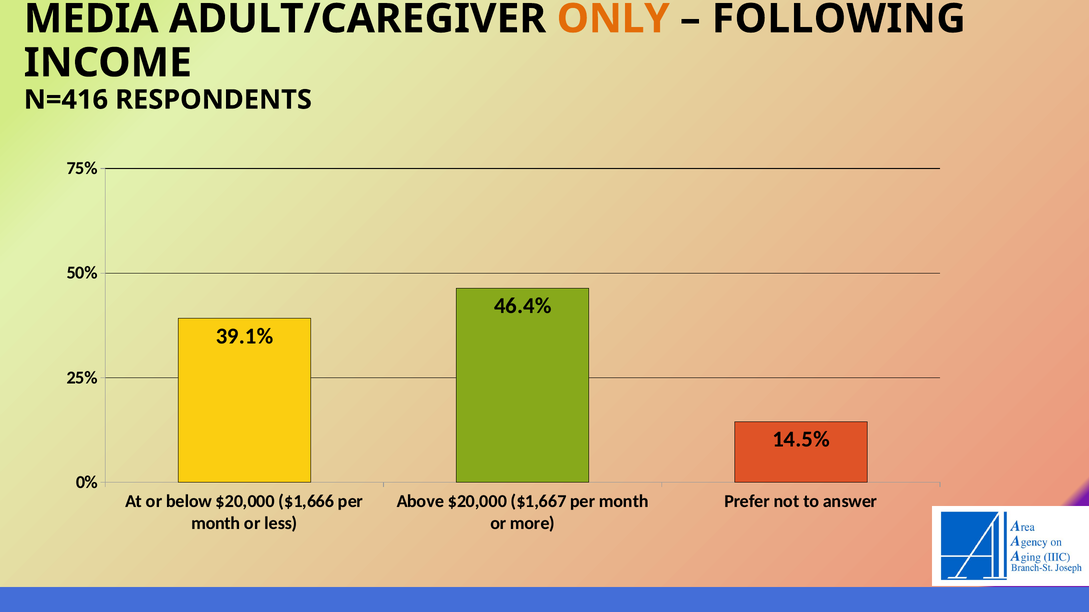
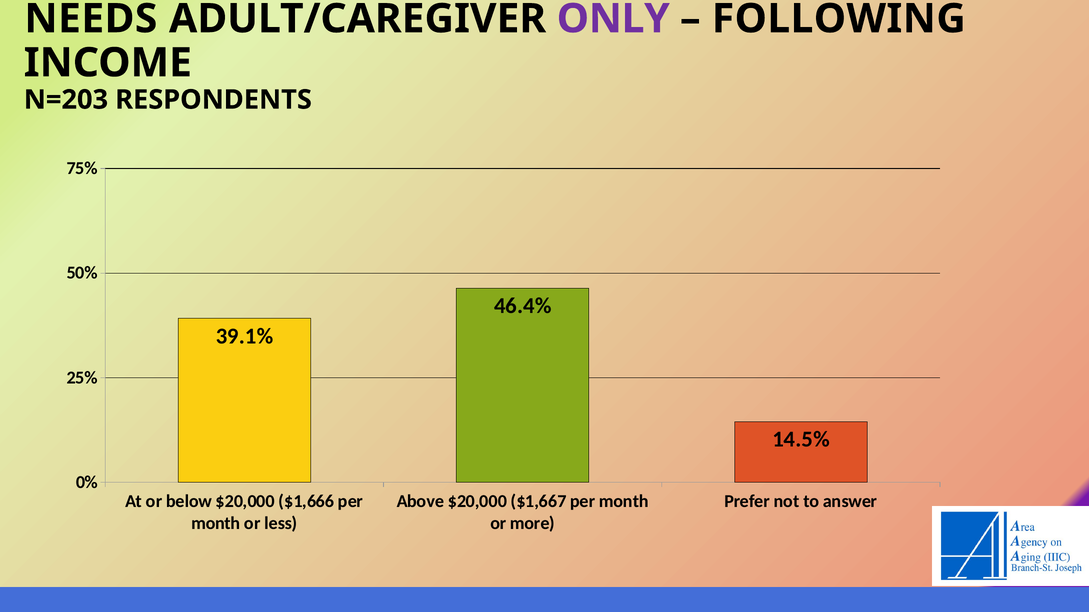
MEDIA: MEDIA -> NEEDS
ONLY colour: orange -> purple
N=416: N=416 -> N=203
